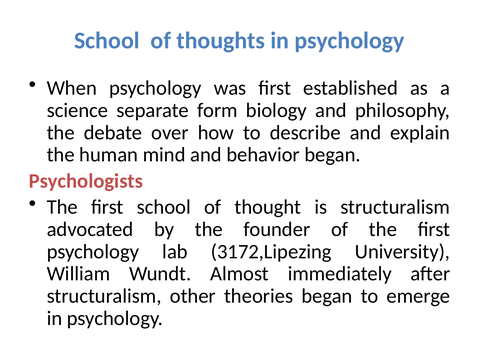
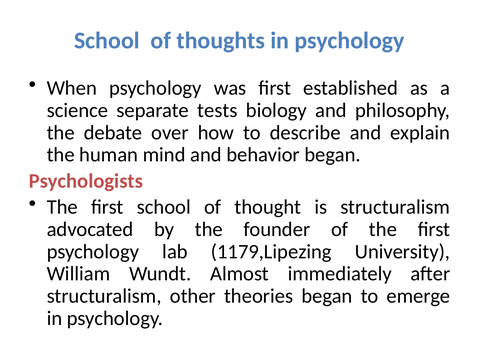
form: form -> tests
3172,Lipezing: 3172,Lipezing -> 1179,Lipezing
